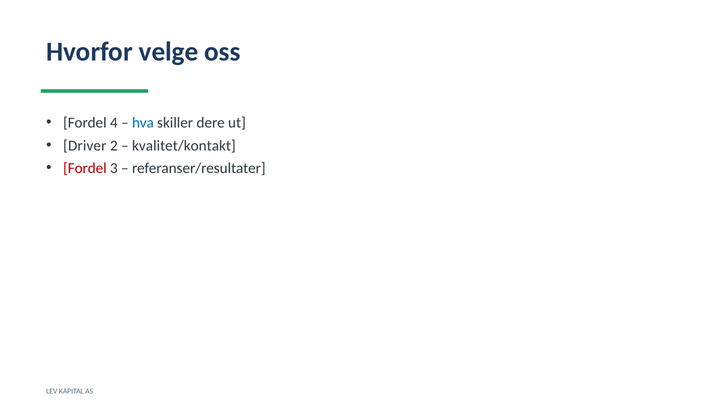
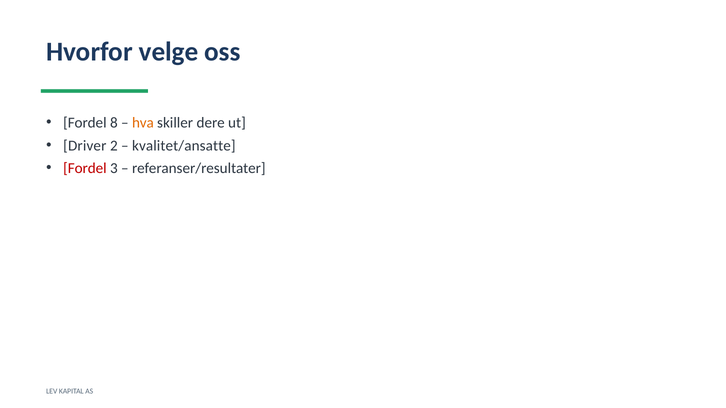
4: 4 -> 8
hva colour: blue -> orange
kvalitet/kontakt: kvalitet/kontakt -> kvalitet/ansatte
